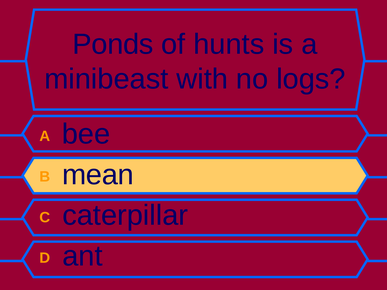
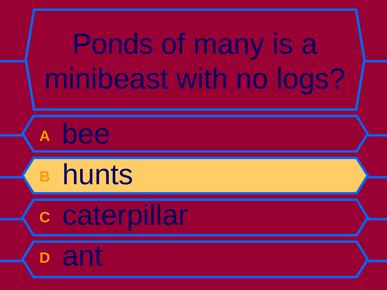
hunts: hunts -> many
mean: mean -> hunts
